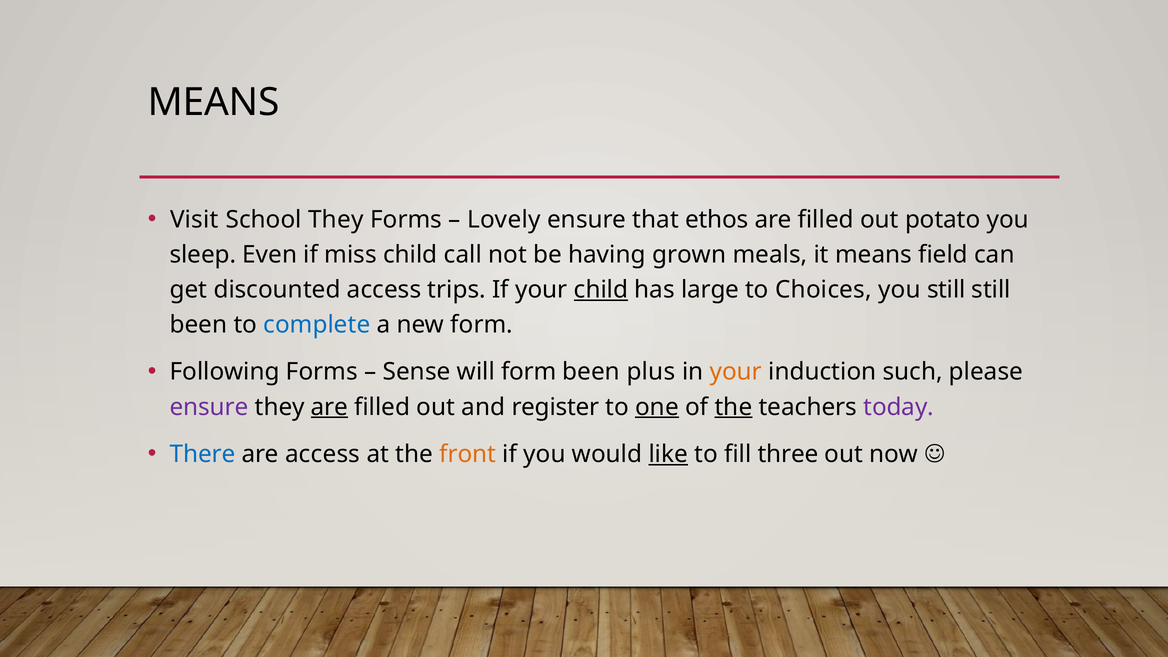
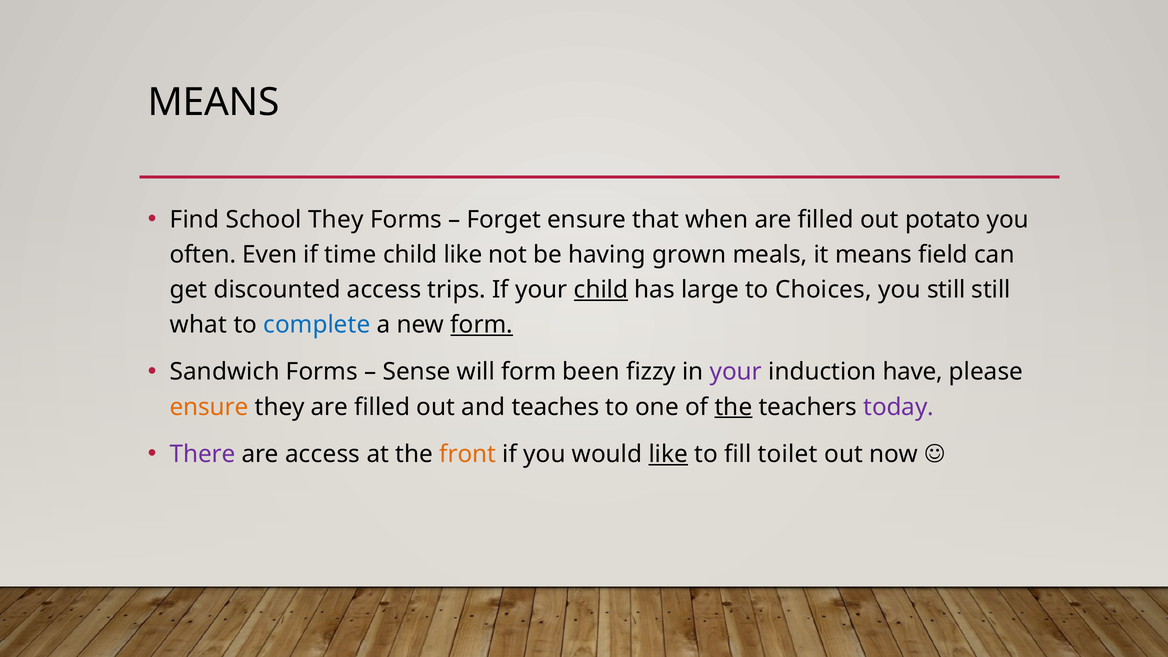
Visit: Visit -> Find
Lovely: Lovely -> Forget
ethos: ethos -> when
sleep: sleep -> often
miss: miss -> time
child call: call -> like
been at (198, 325): been -> what
form at (482, 325) underline: none -> present
Following: Following -> Sandwich
plus: plus -> fizzy
your at (736, 372) colour: orange -> purple
such: such -> have
ensure at (209, 407) colour: purple -> orange
are at (329, 407) underline: present -> none
register: register -> teaches
one underline: present -> none
There colour: blue -> purple
three: three -> toilet
